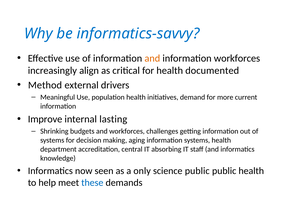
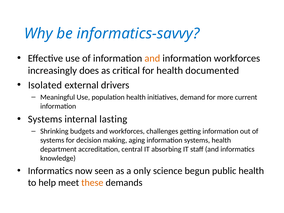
align: align -> does
Method: Method -> Isolated
Improve at (45, 119): Improve -> Systems
science public: public -> begun
these colour: blue -> orange
